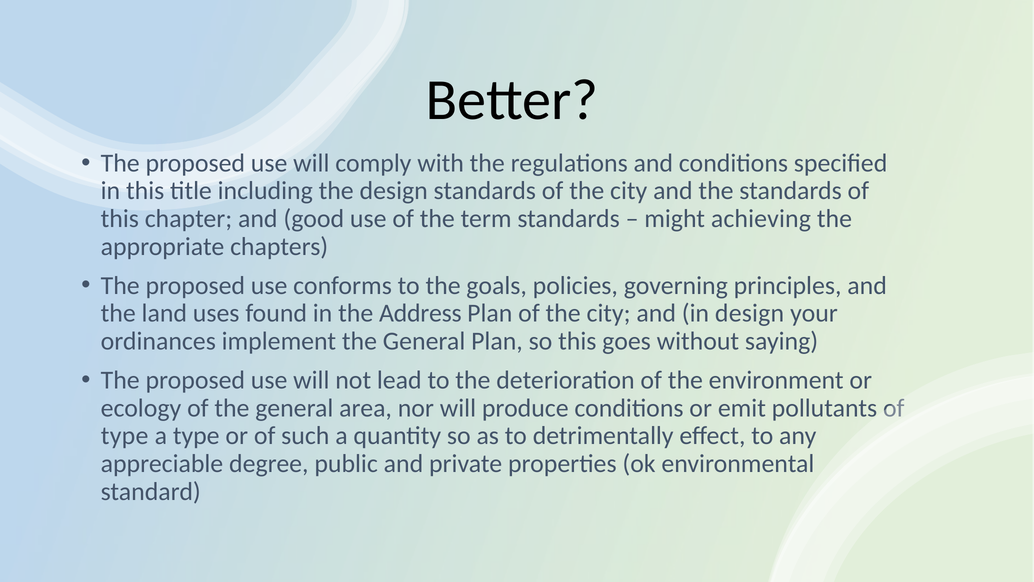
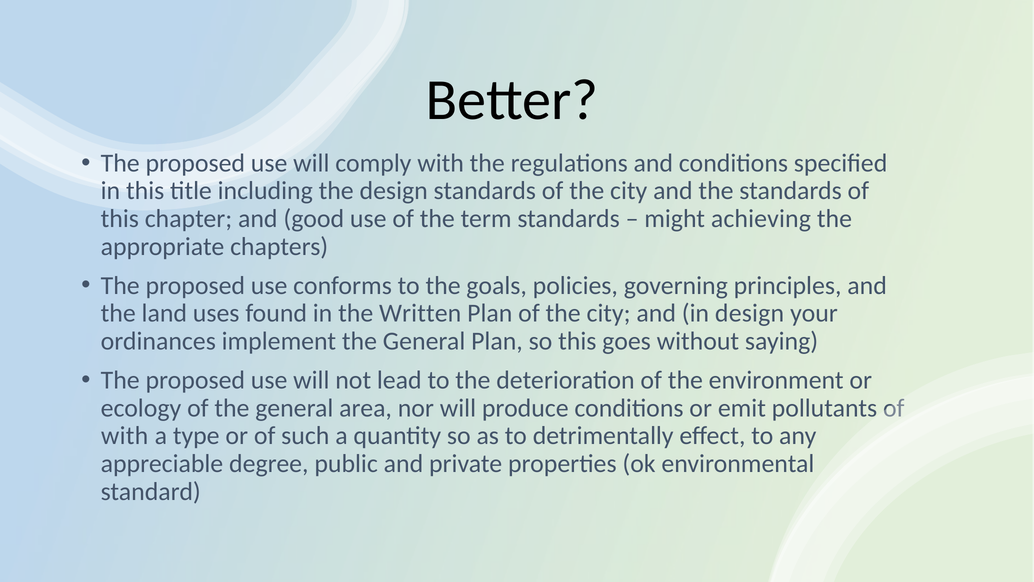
Address: Address -> Written
type at (125, 436): type -> with
